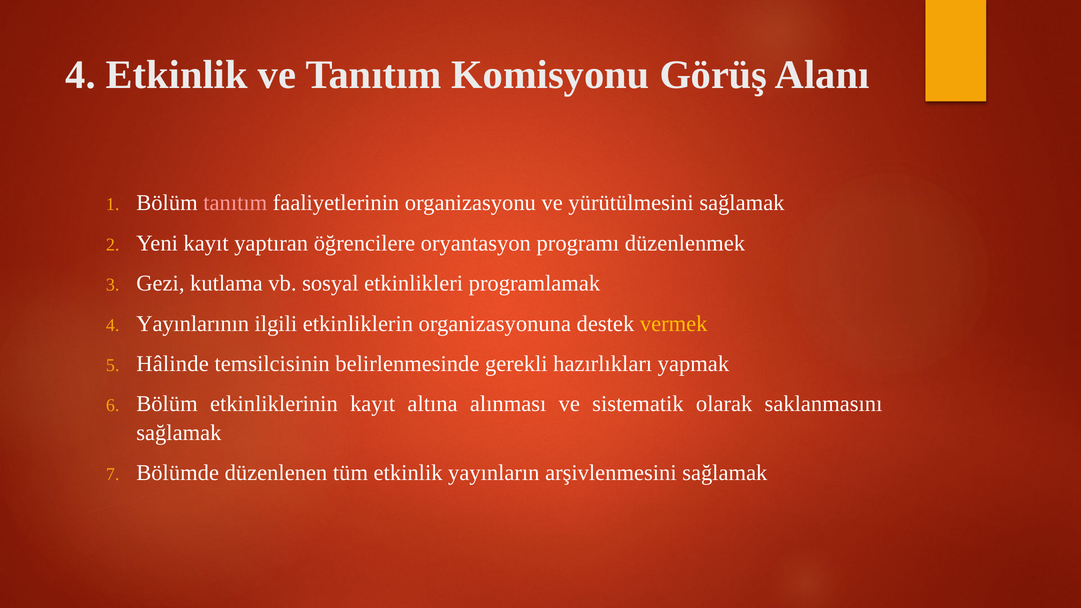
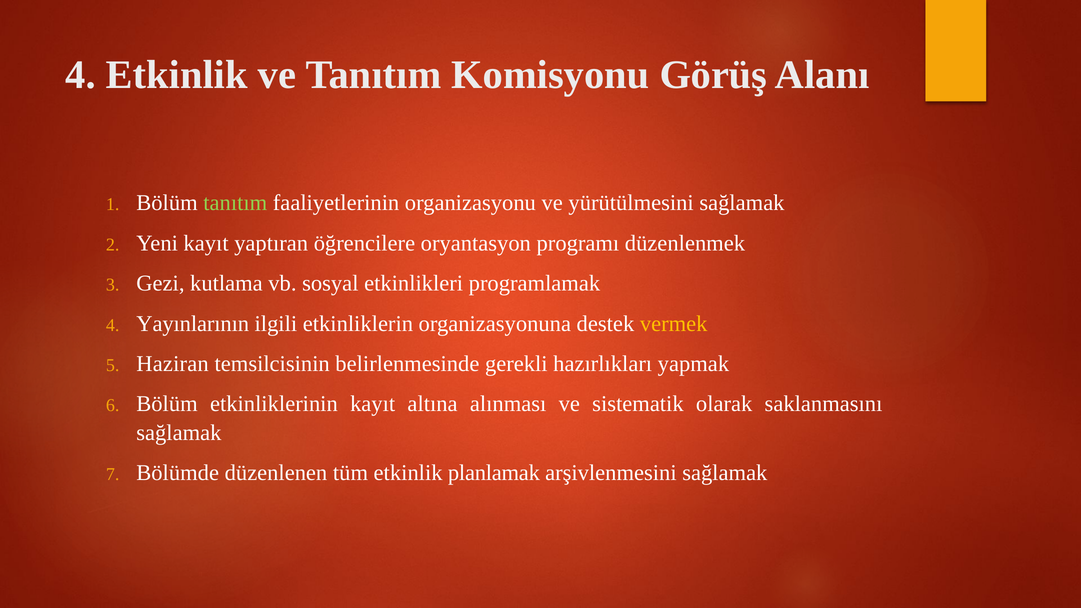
tanıtım at (235, 203) colour: pink -> light green
Hâlinde: Hâlinde -> Haziran
yayınların: yayınların -> planlamak
